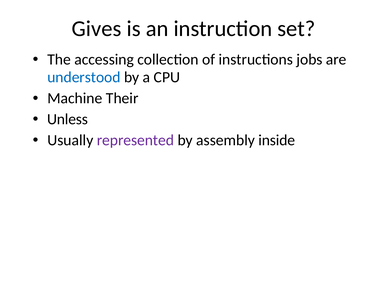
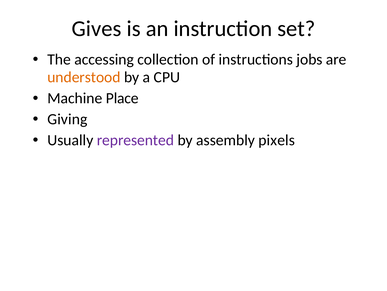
understood colour: blue -> orange
Their: Their -> Place
Unless: Unless -> Giving
inside: inside -> pixels
